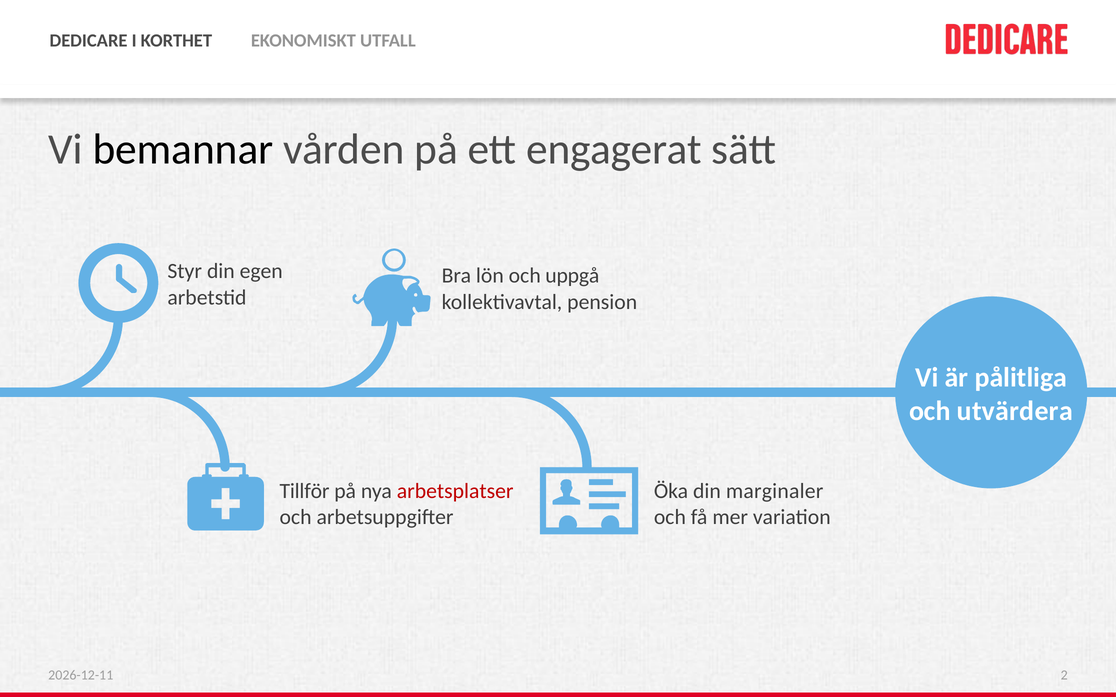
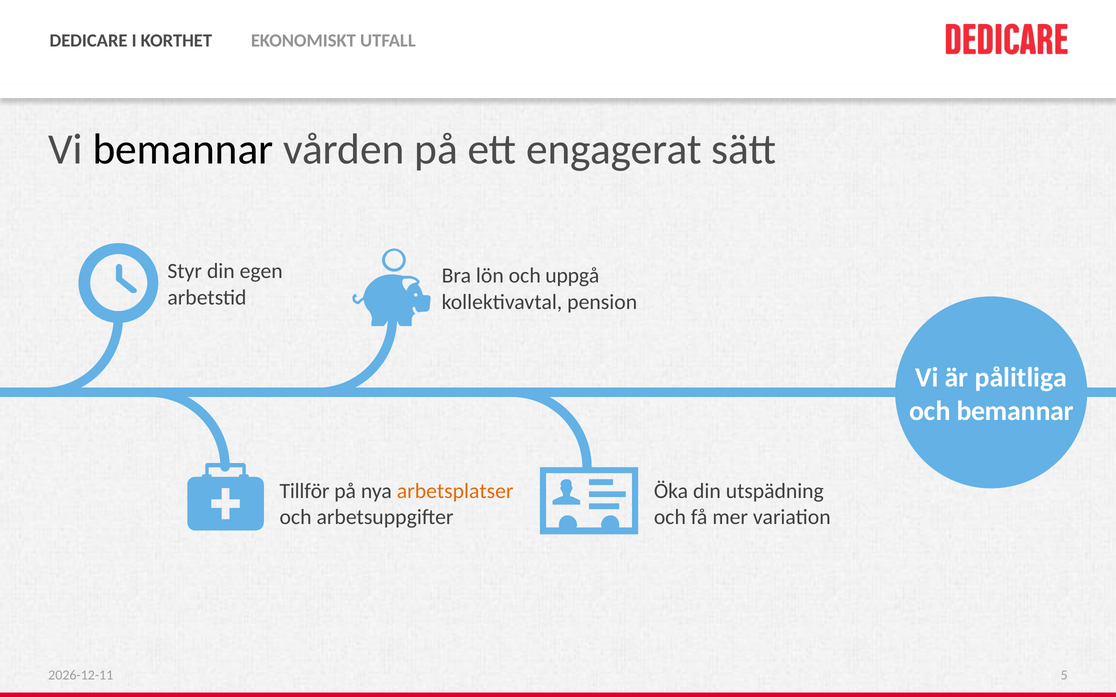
och utvärdera: utvärdera -> bemannar
arbetsplatser colour: red -> orange
marginaler: marginaler -> utspädning
2: 2 -> 5
